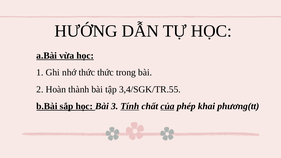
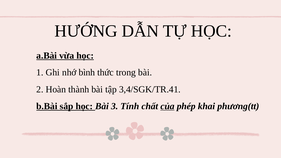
nhớ thức: thức -> bình
3,4/SGK/TR.55: 3,4/SGK/TR.55 -> 3,4/SGK/TR.41
Tính underline: present -> none
